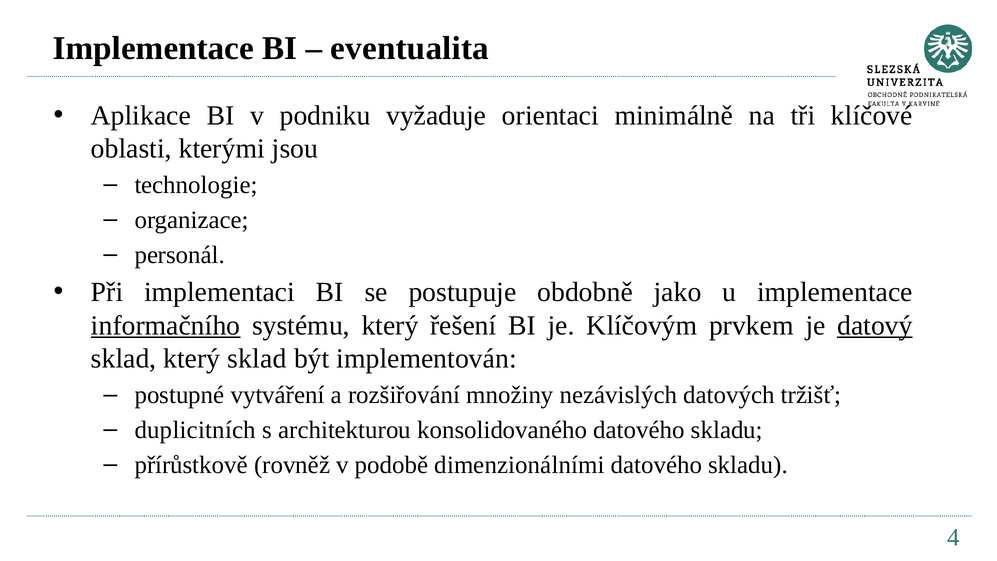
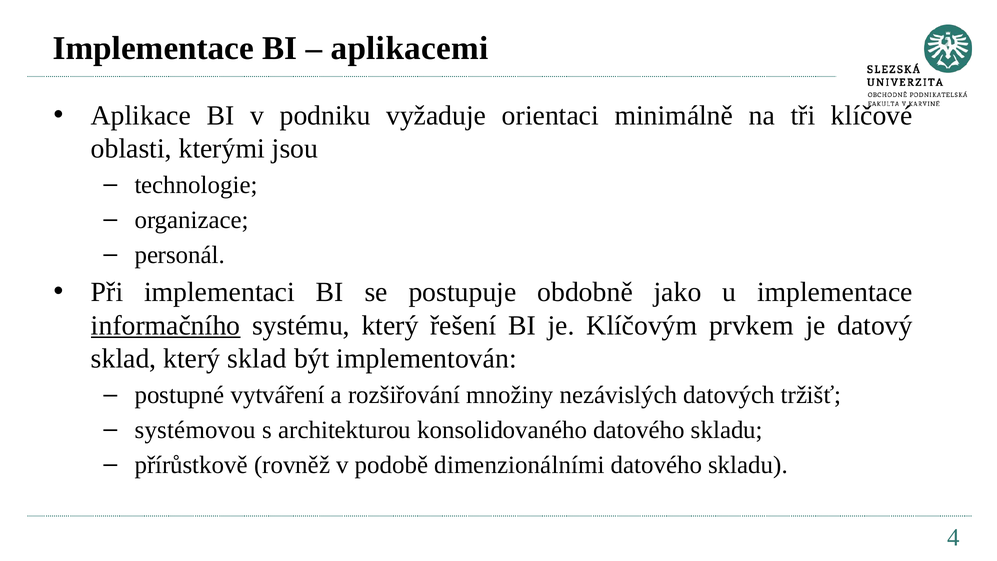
eventualita: eventualita -> aplikacemi
datový underline: present -> none
duplicitních: duplicitních -> systémovou
